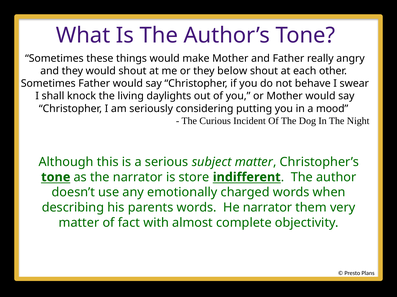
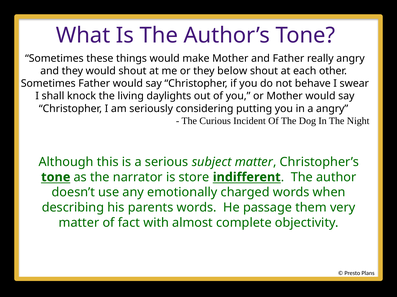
a mood: mood -> angry
He narrator: narrator -> passage
